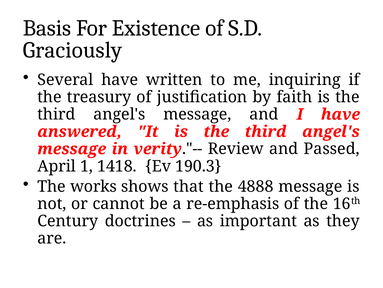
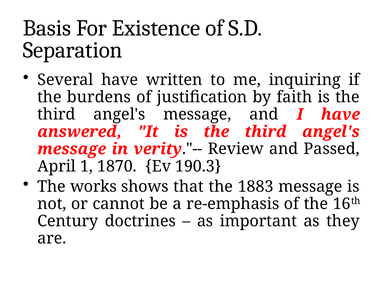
Graciously: Graciously -> Separation
treasury: treasury -> burdens
1418: 1418 -> 1870
4888: 4888 -> 1883
